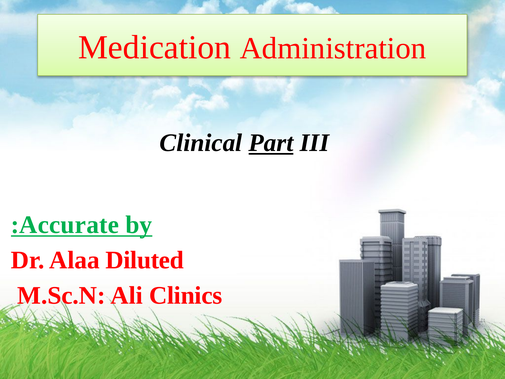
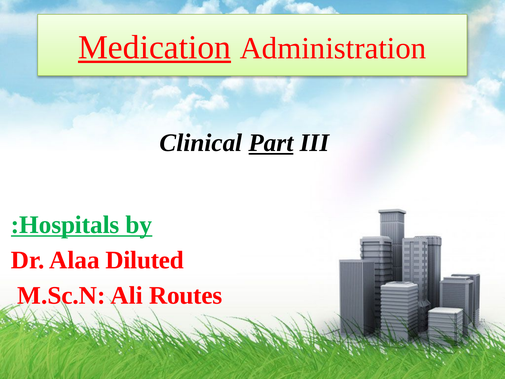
Medication underline: none -> present
Accurate: Accurate -> Hospitals
Clinics: Clinics -> Routes
